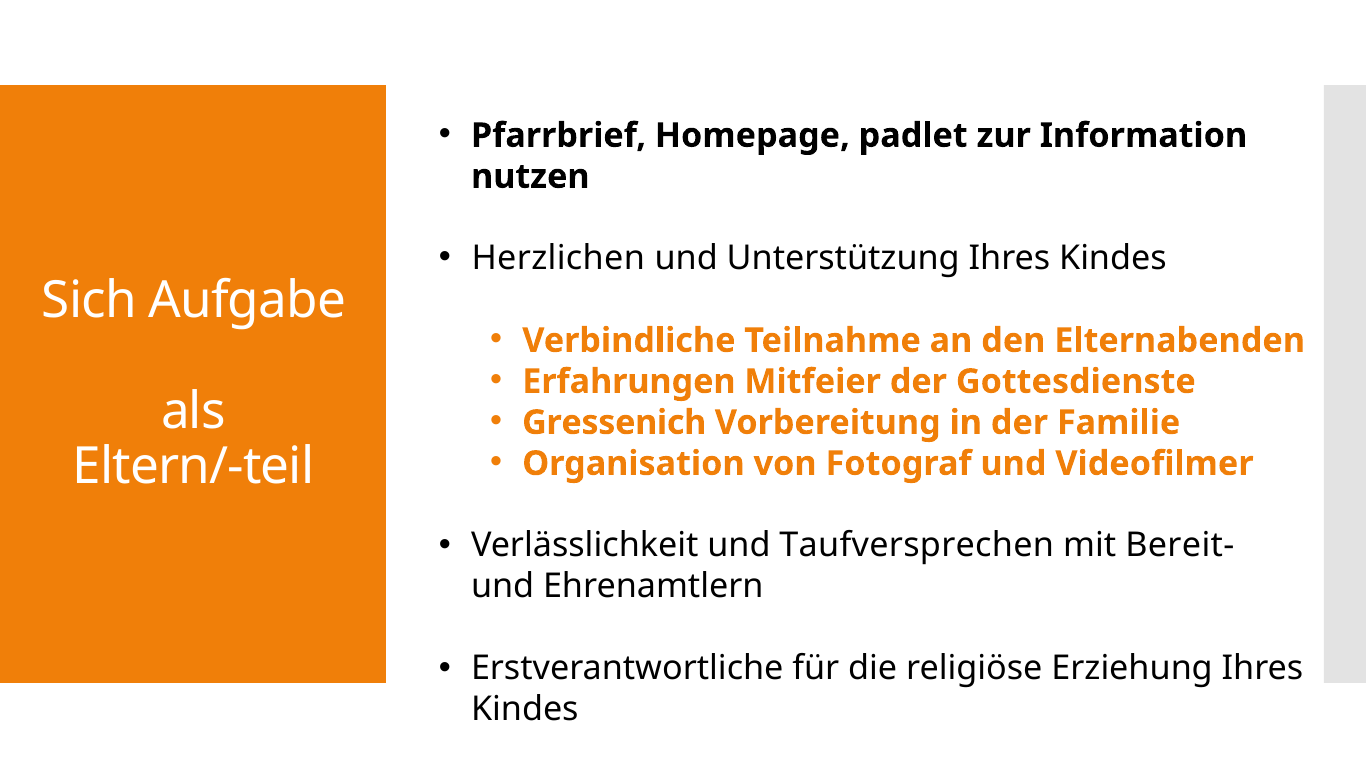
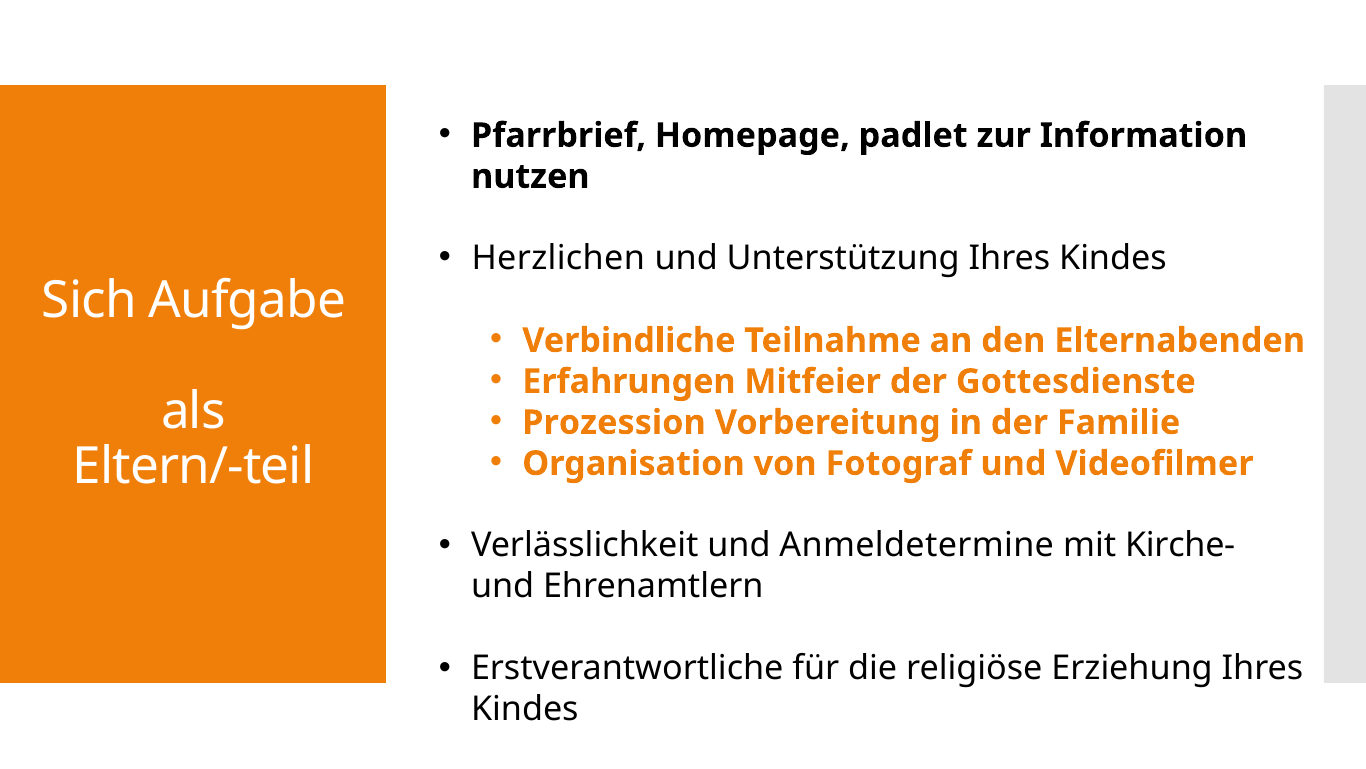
Gressenich: Gressenich -> Prozession
Taufversprechen: Taufversprechen -> Anmeldetermine
Bereit-: Bereit- -> Kirche-
